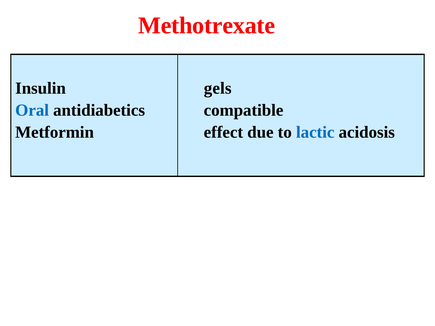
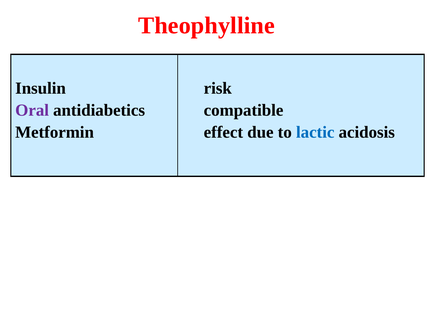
Methotrexate: Methotrexate -> Theophylline
gels: gels -> risk
Oral colour: blue -> purple
